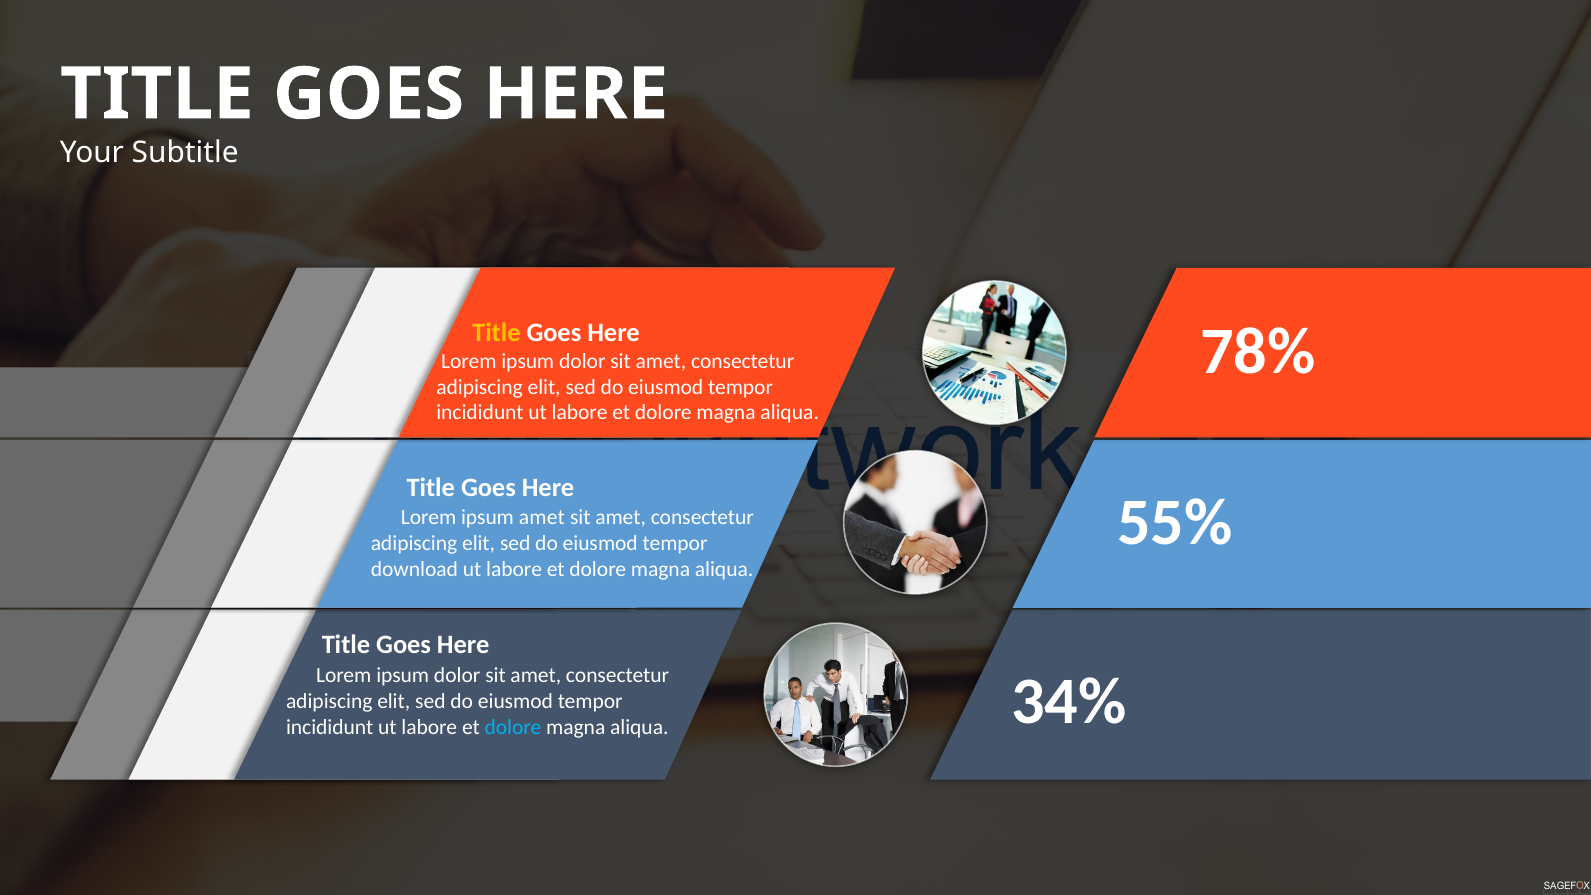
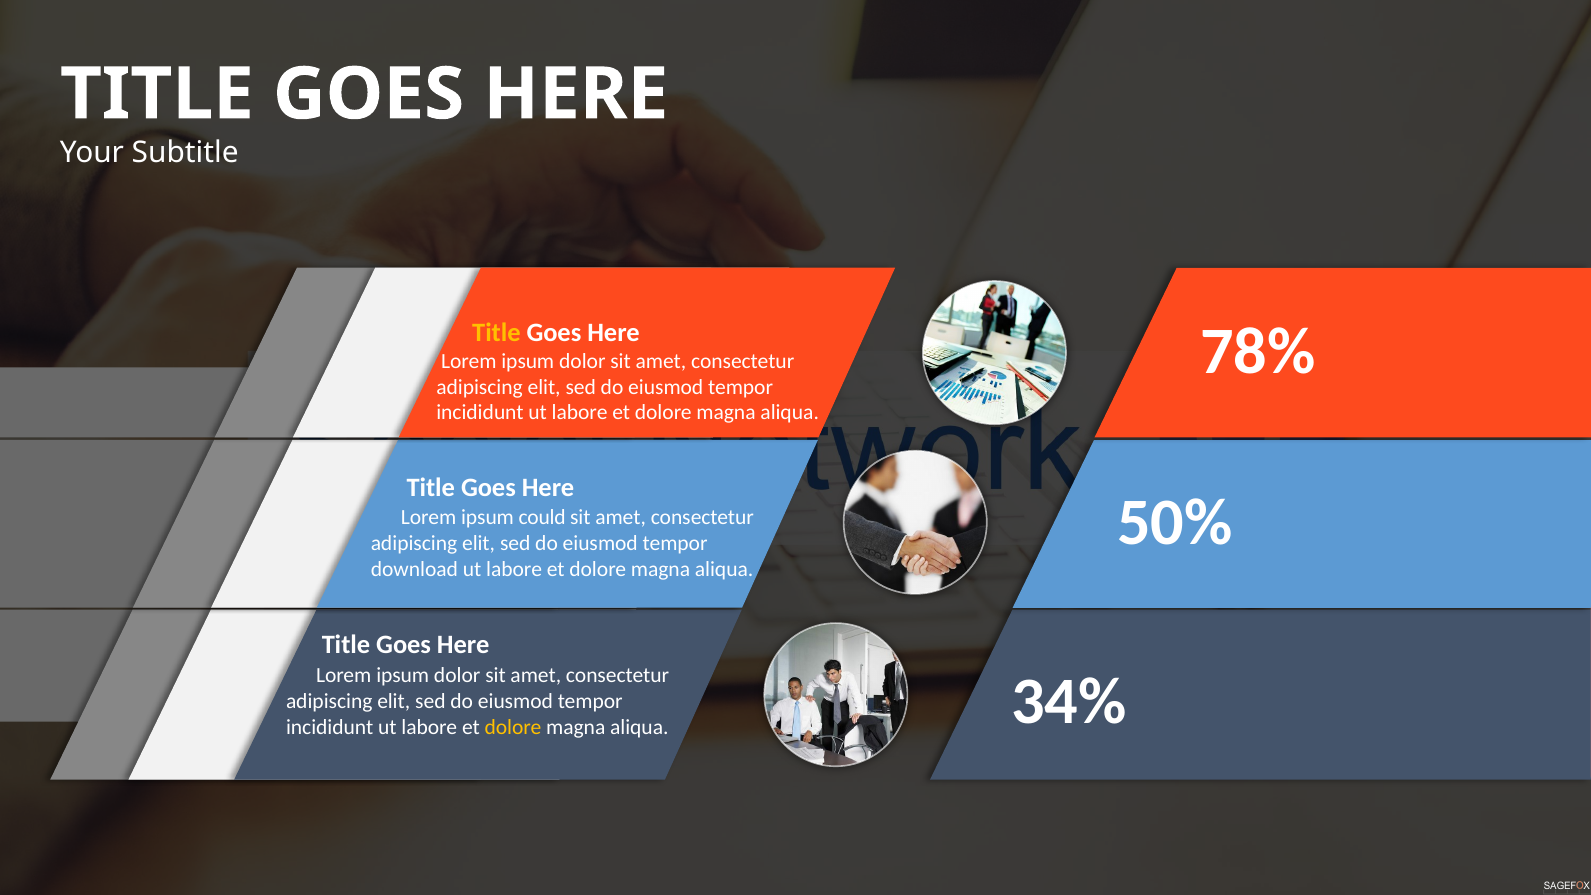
55%: 55% -> 50%
ipsum amet: amet -> could
dolore at (513, 727) colour: light blue -> yellow
